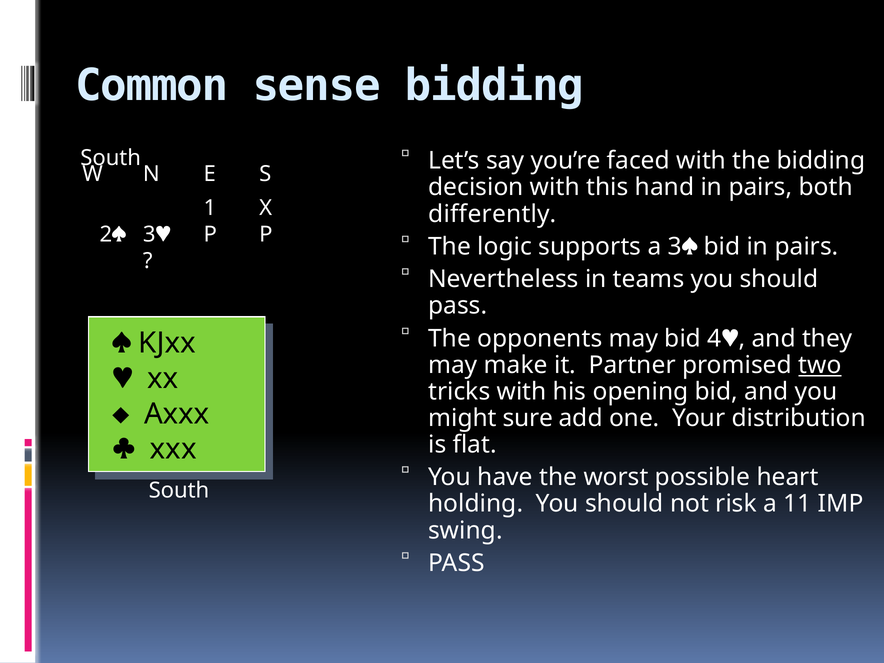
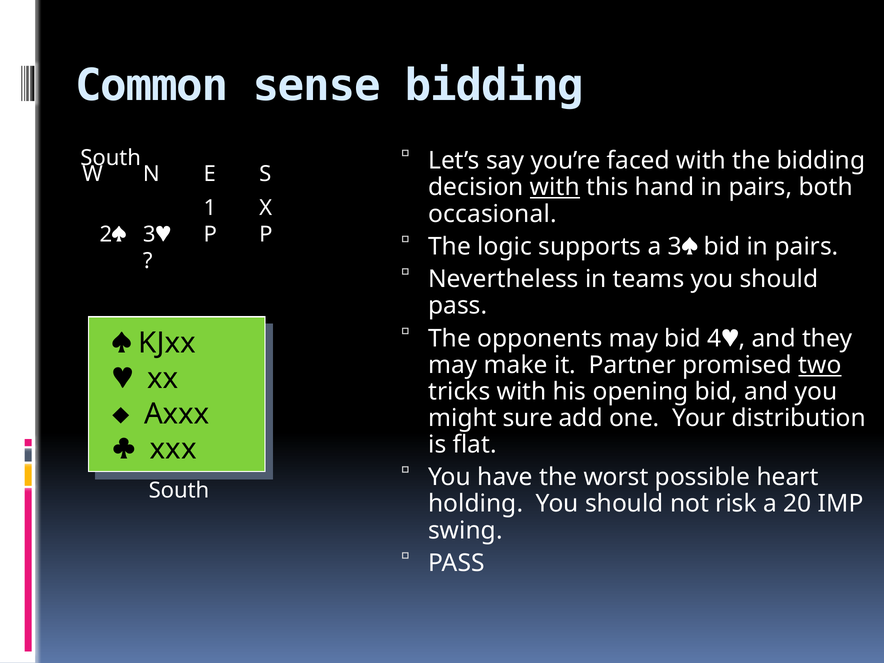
with at (555, 187) underline: none -> present
differently: differently -> occasional
11: 11 -> 20
